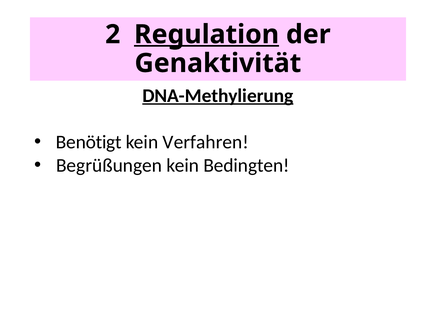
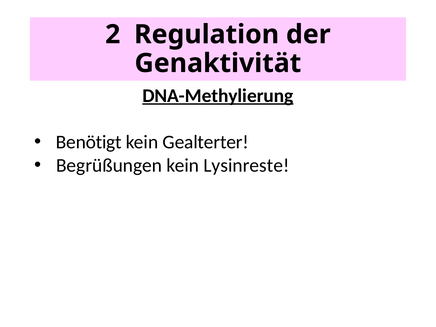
Regulation underline: present -> none
Verfahren: Verfahren -> Gealterter
Bedingten: Bedingten -> Lysinreste
